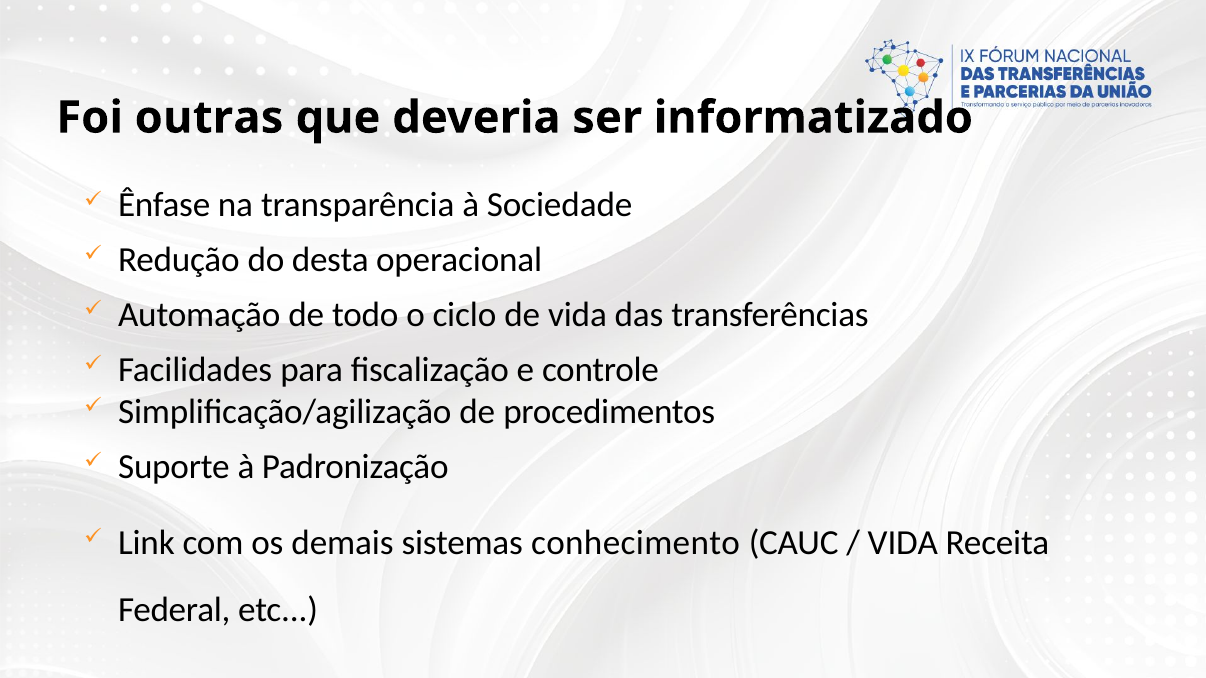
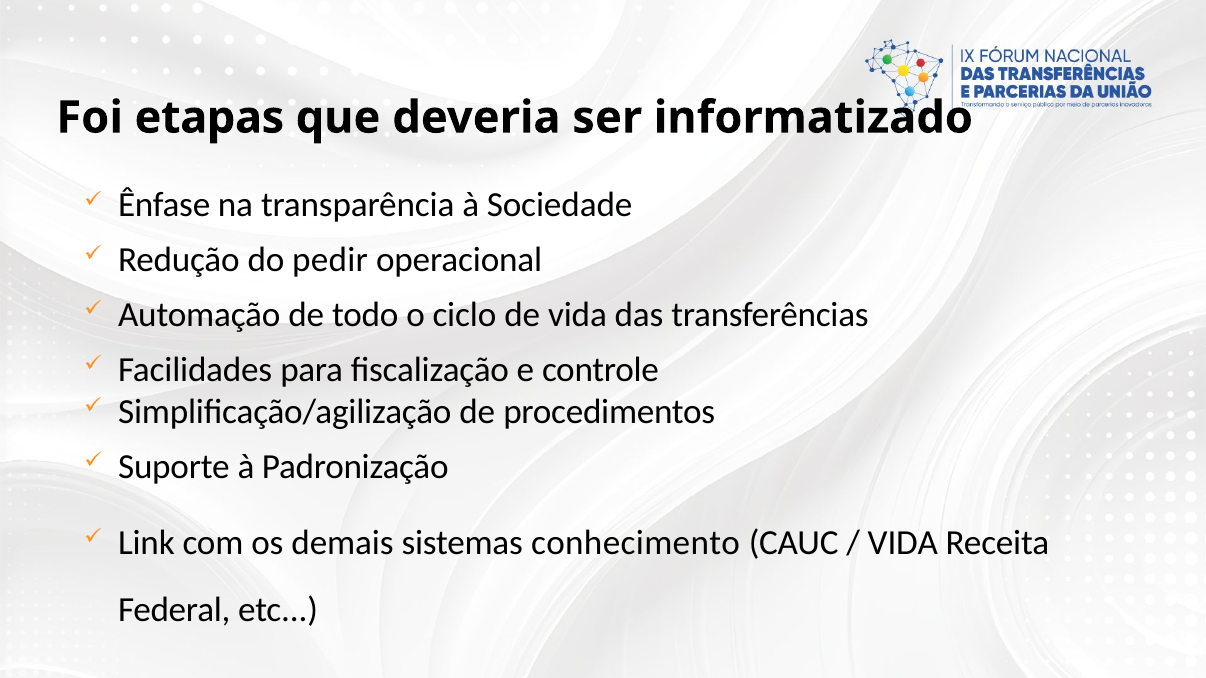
outras: outras -> etapas
desta: desta -> pedir
